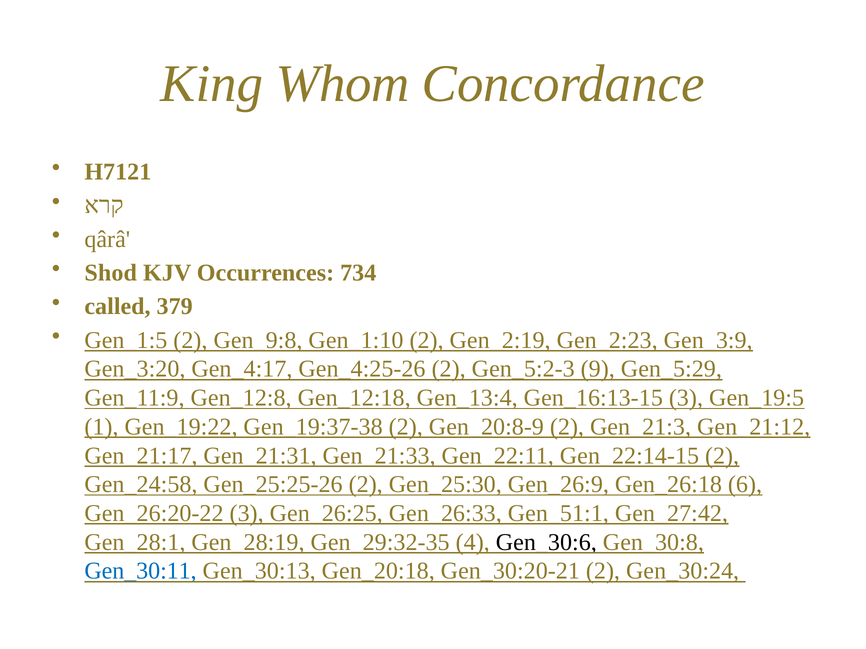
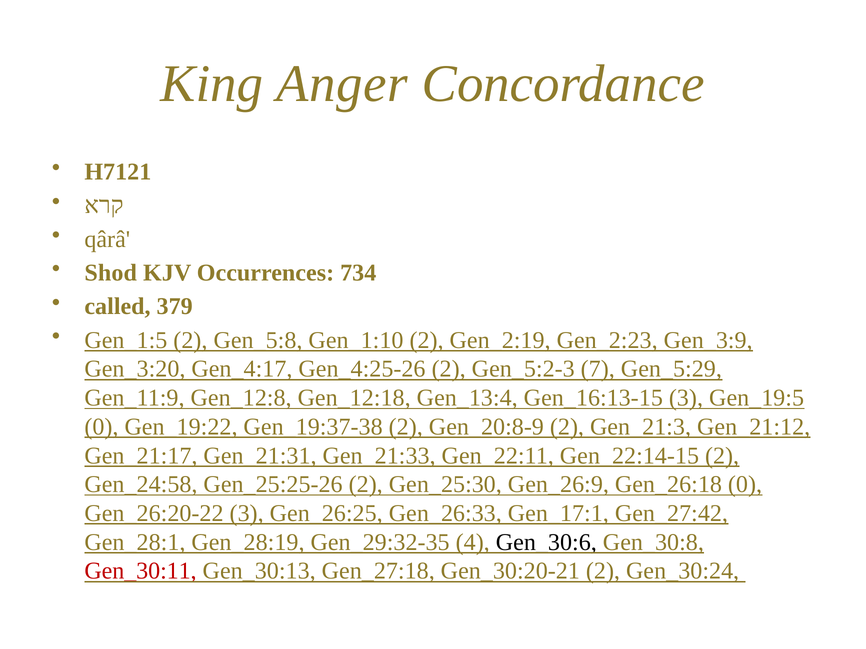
Whom: Whom -> Anger
Gen_9:8: Gen_9:8 -> Gen_5:8
9: 9 -> 7
1 at (101, 427): 1 -> 0
Gen_26:18 6: 6 -> 0
Gen_51:1: Gen_51:1 -> Gen_17:1
Gen_30:11 colour: blue -> red
Gen_20:18: Gen_20:18 -> Gen_27:18
